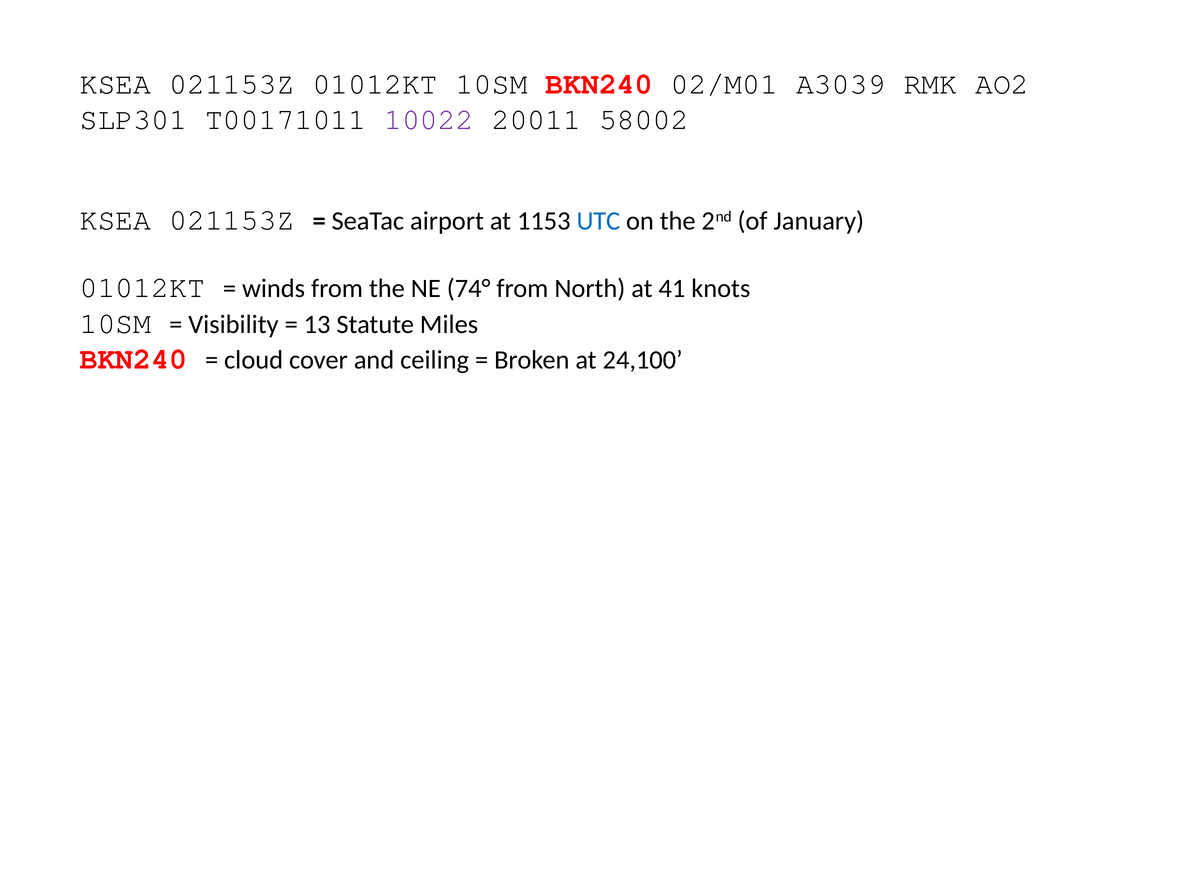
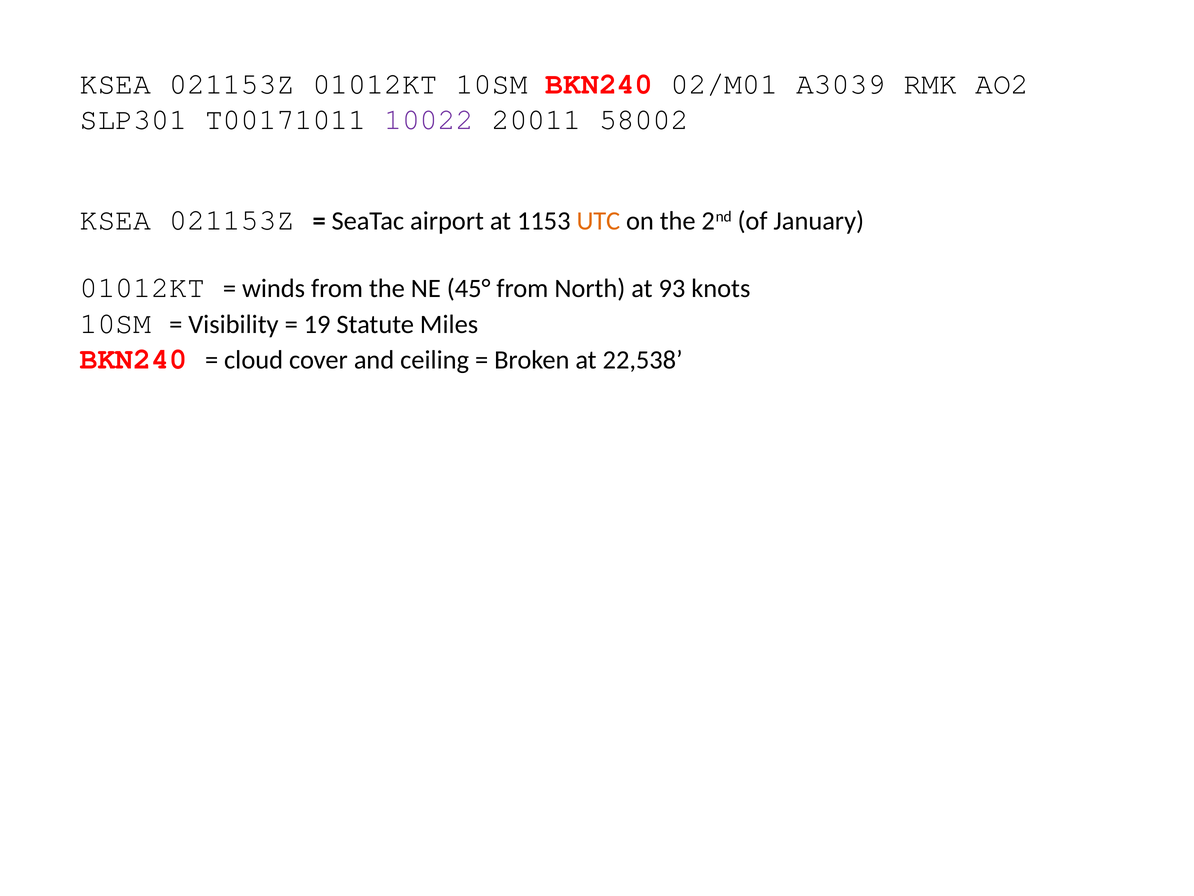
UTC colour: blue -> orange
74°: 74° -> 45°
41: 41 -> 93
13: 13 -> 19
24,100: 24,100 -> 22,538
